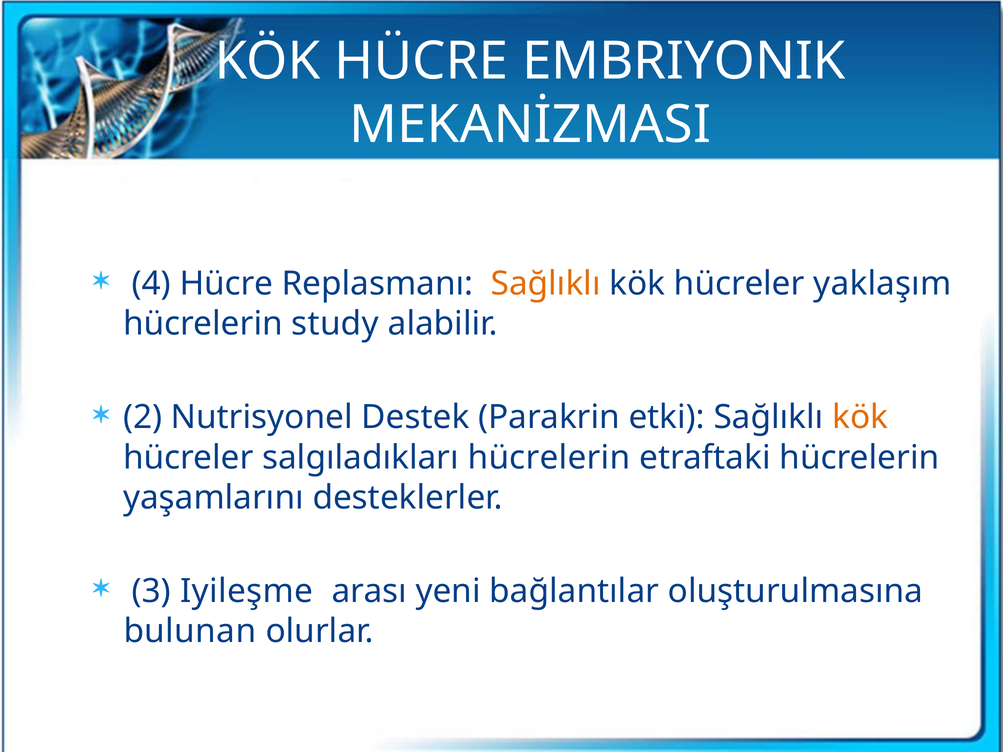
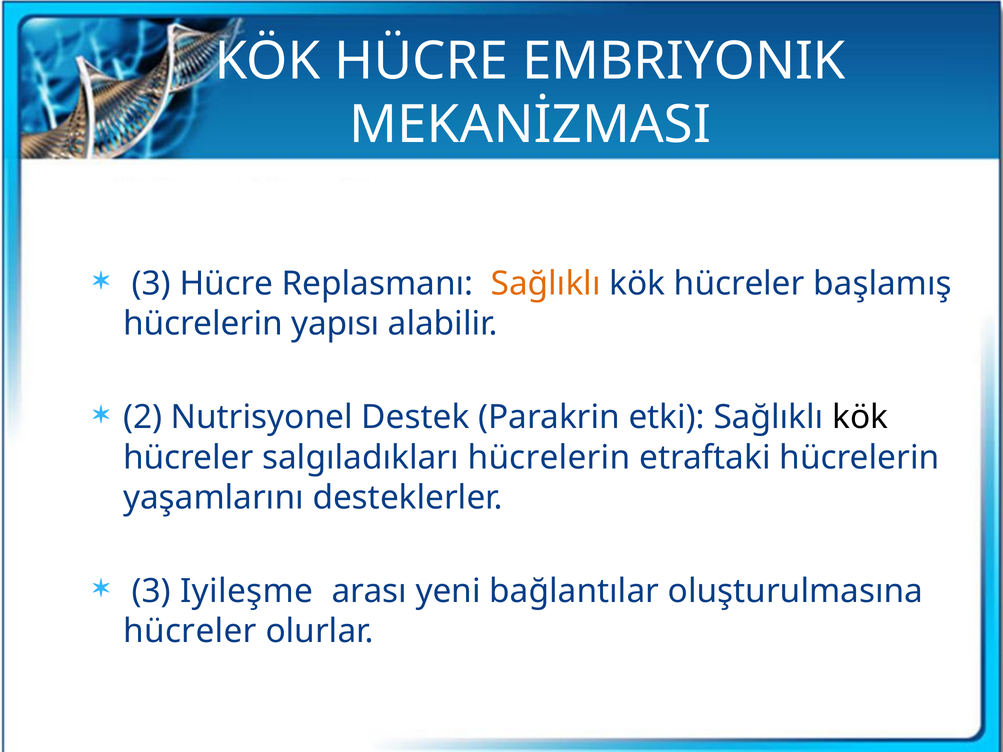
4 at (151, 284): 4 -> 3
yaklaşım: yaklaşım -> başlamış
study: study -> yapısı
kök at (860, 418) colour: orange -> black
bulunan at (190, 632): bulunan -> hücreler
